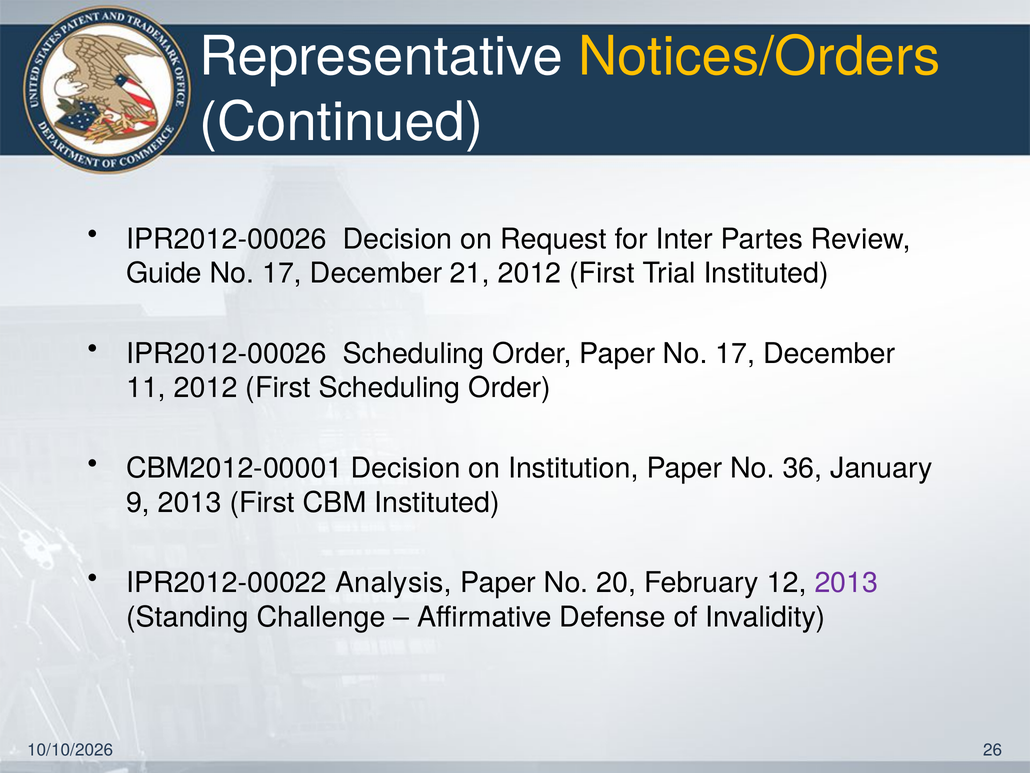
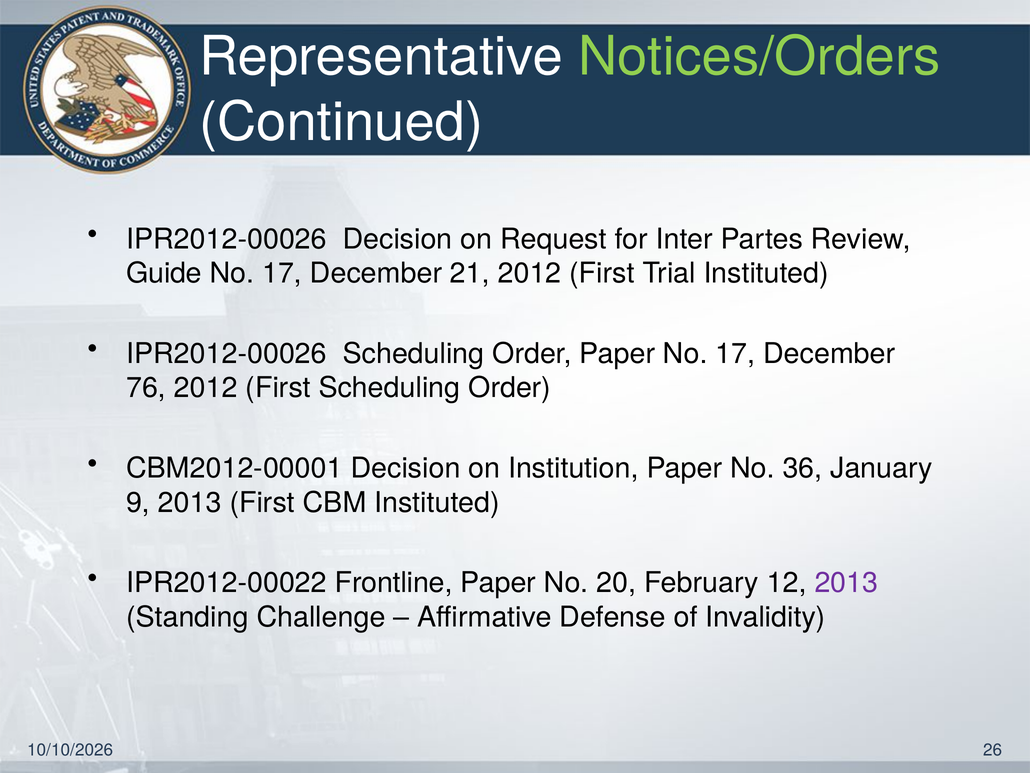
Notices/Orders colour: yellow -> light green
11: 11 -> 76
Analysis: Analysis -> Frontline
